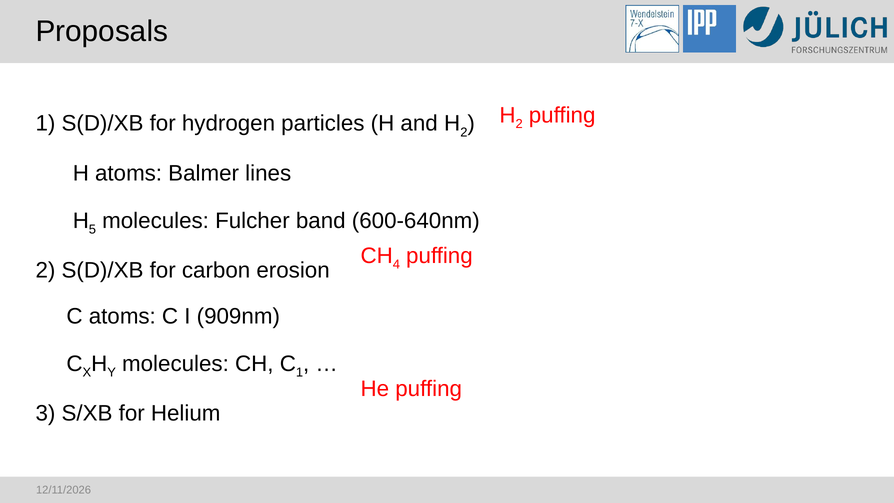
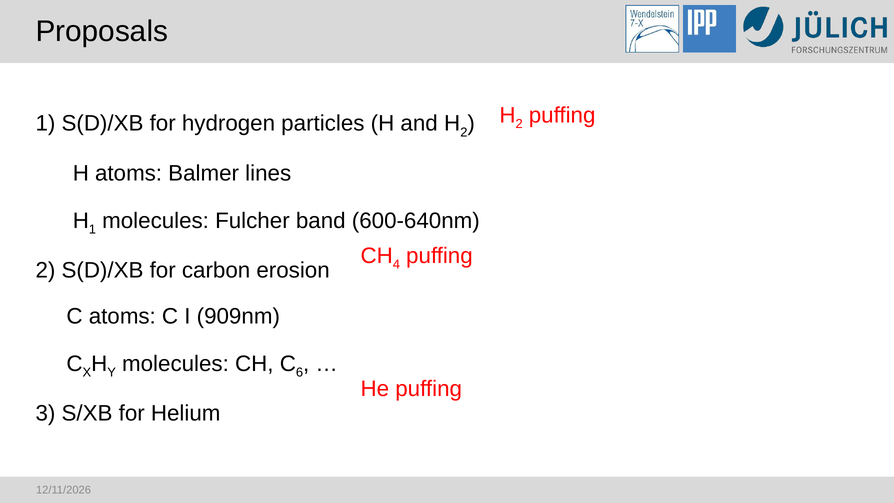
H 5: 5 -> 1
C 1: 1 -> 6
